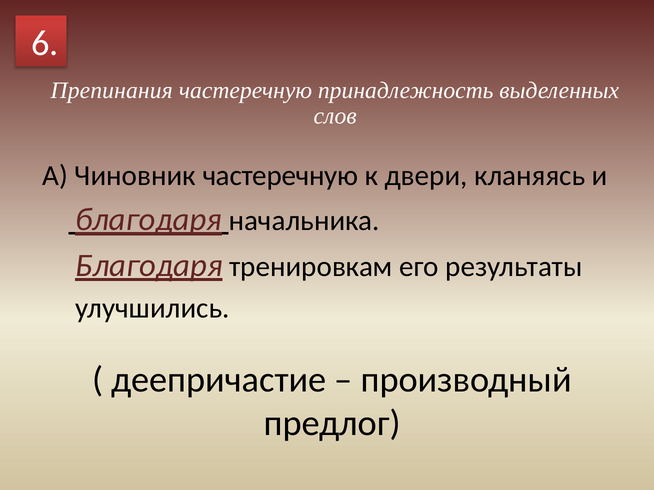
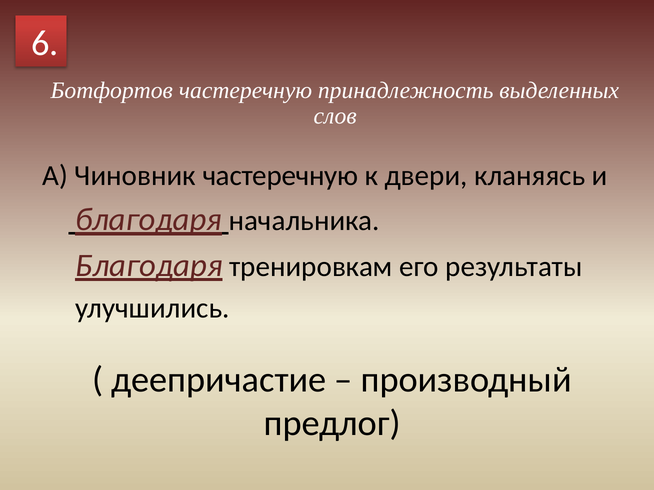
Препинания: Препинания -> Ботфортов
